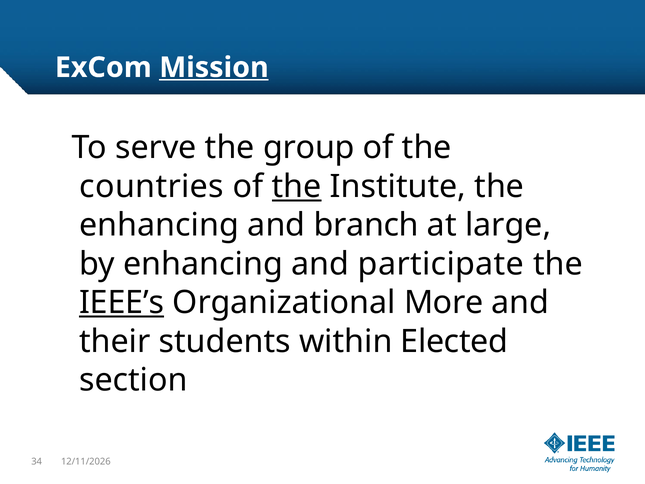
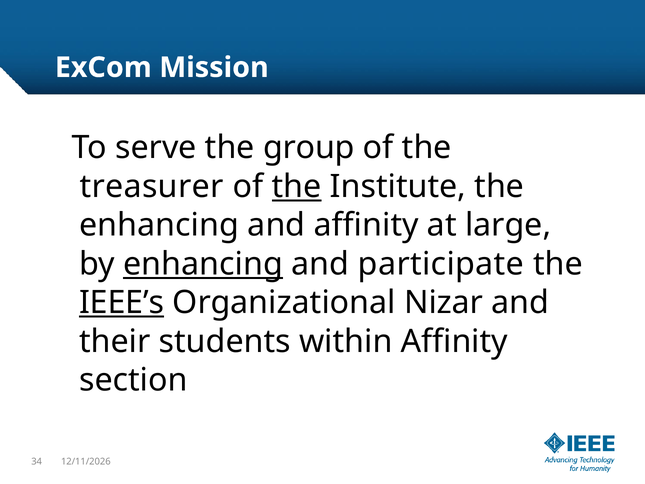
Mission underline: present -> none
countries: countries -> treasurer
and branch: branch -> affinity
enhancing at (203, 264) underline: none -> present
More: More -> Nizar
within Elected: Elected -> Affinity
